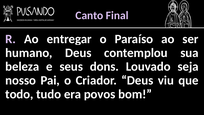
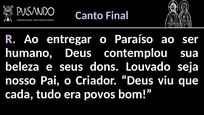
todo: todo -> cada
